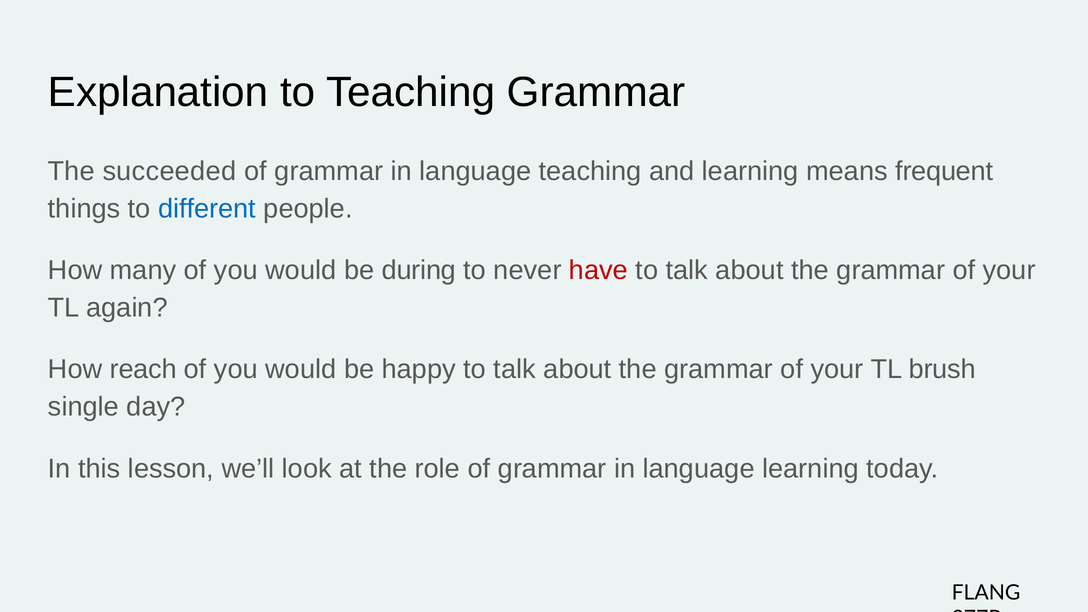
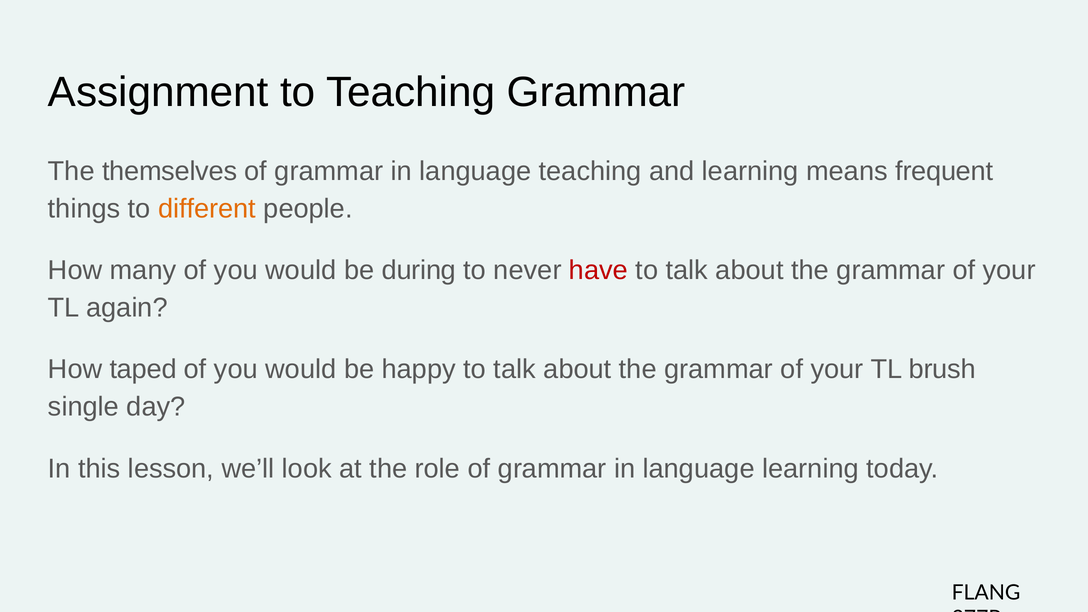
Explanation: Explanation -> Assignment
succeeded: succeeded -> themselves
different colour: blue -> orange
reach: reach -> taped
